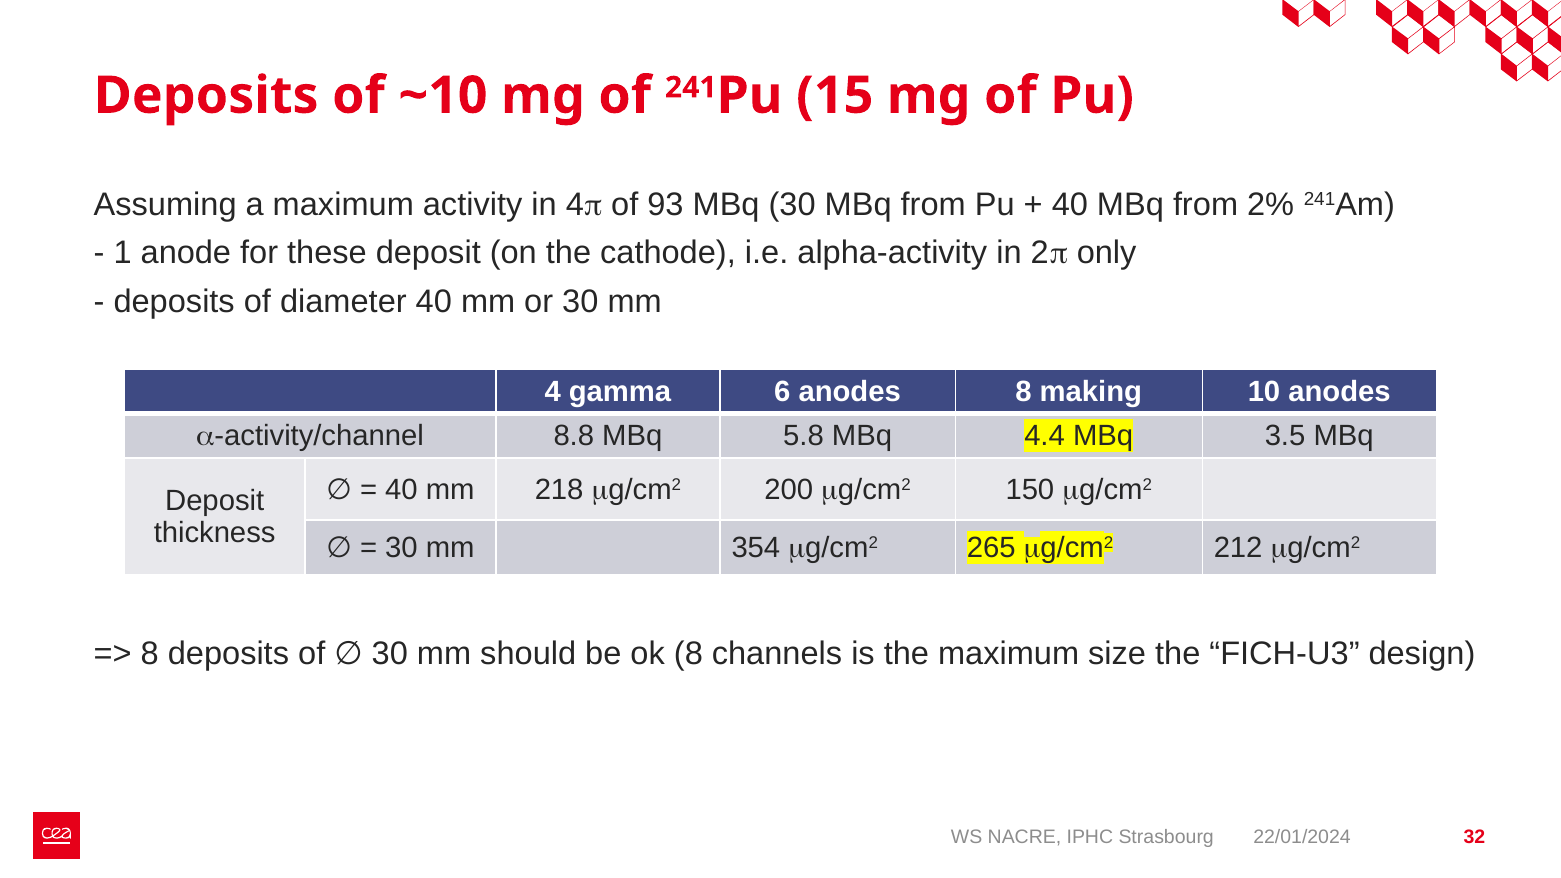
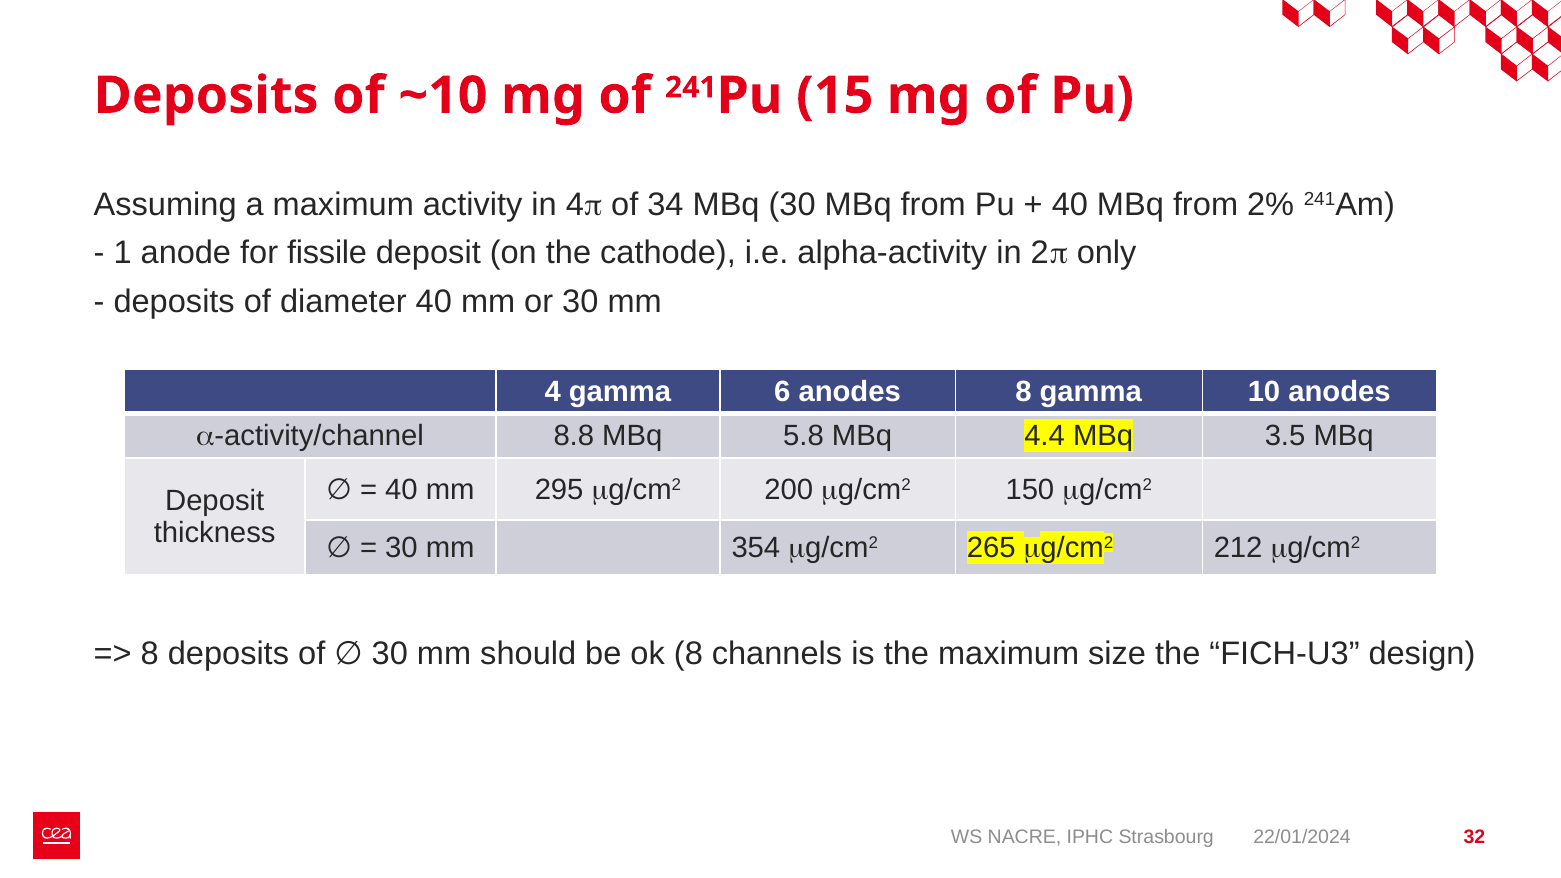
93: 93 -> 34
these: these -> fissile
8 making: making -> gamma
218: 218 -> 295
